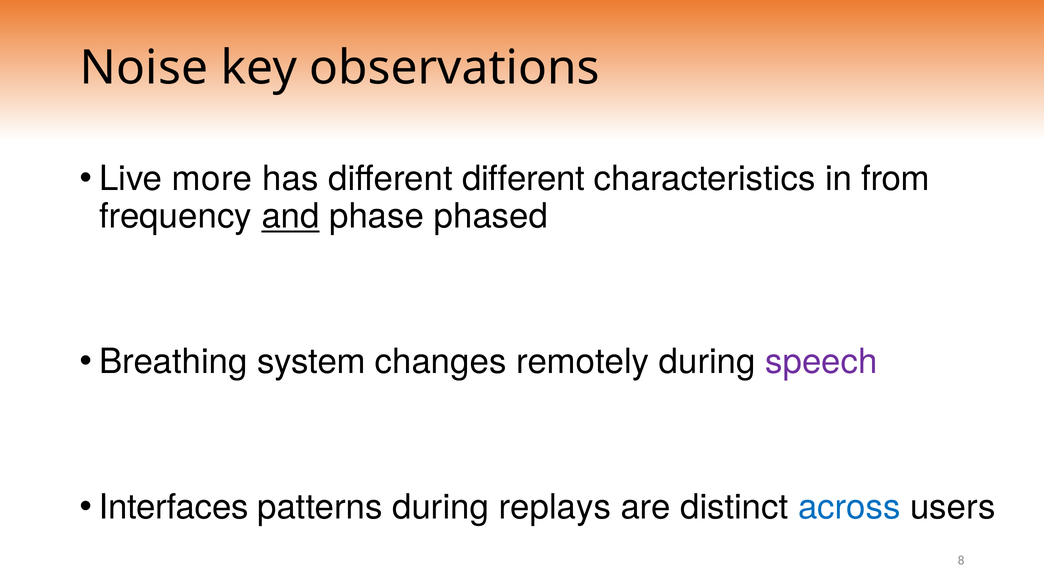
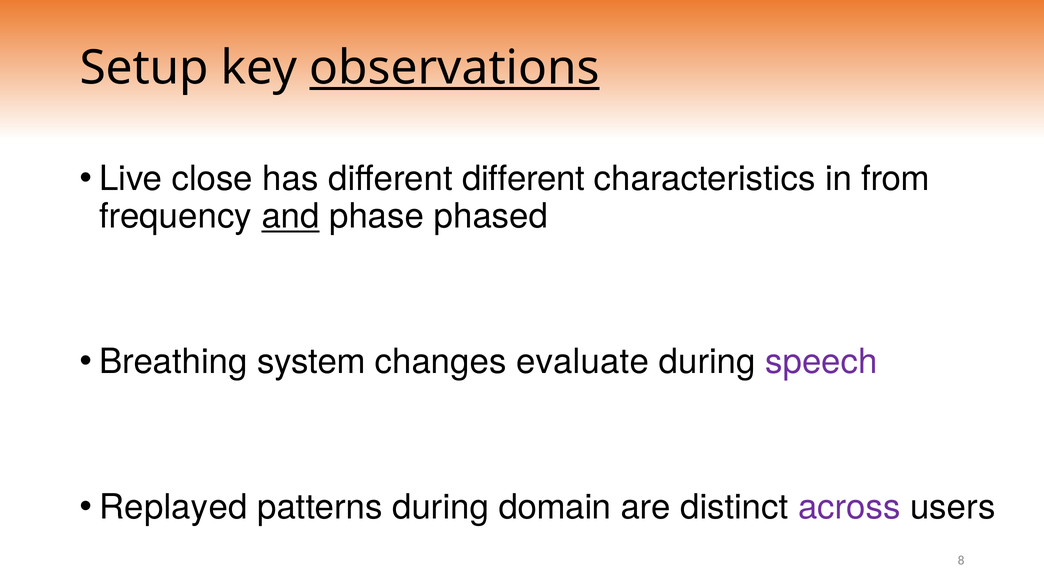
Noise: Noise -> Setup
observations underline: none -> present
more: more -> close
remotely: remotely -> evaluate
Interfaces: Interfaces -> Replayed
replays: replays -> domain
across colour: blue -> purple
